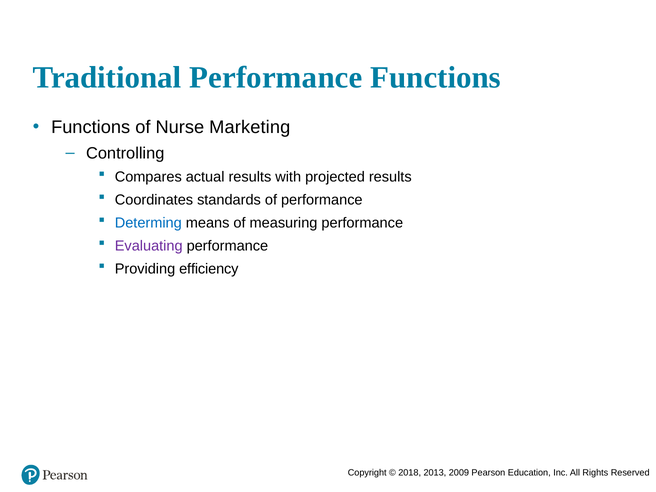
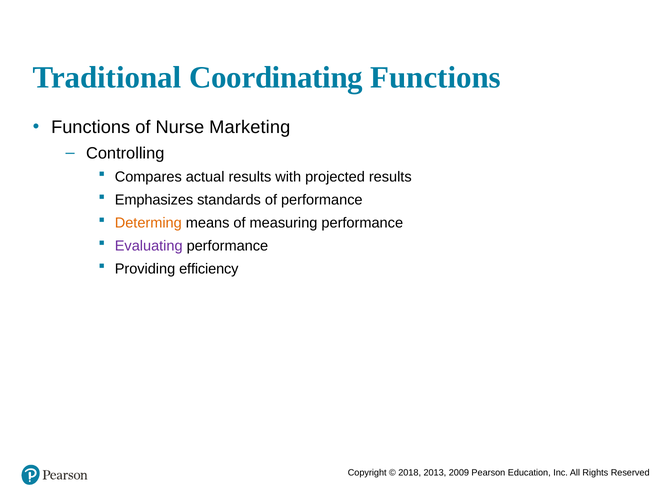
Traditional Performance: Performance -> Coordinating
Coordinates: Coordinates -> Emphasizes
Determing colour: blue -> orange
